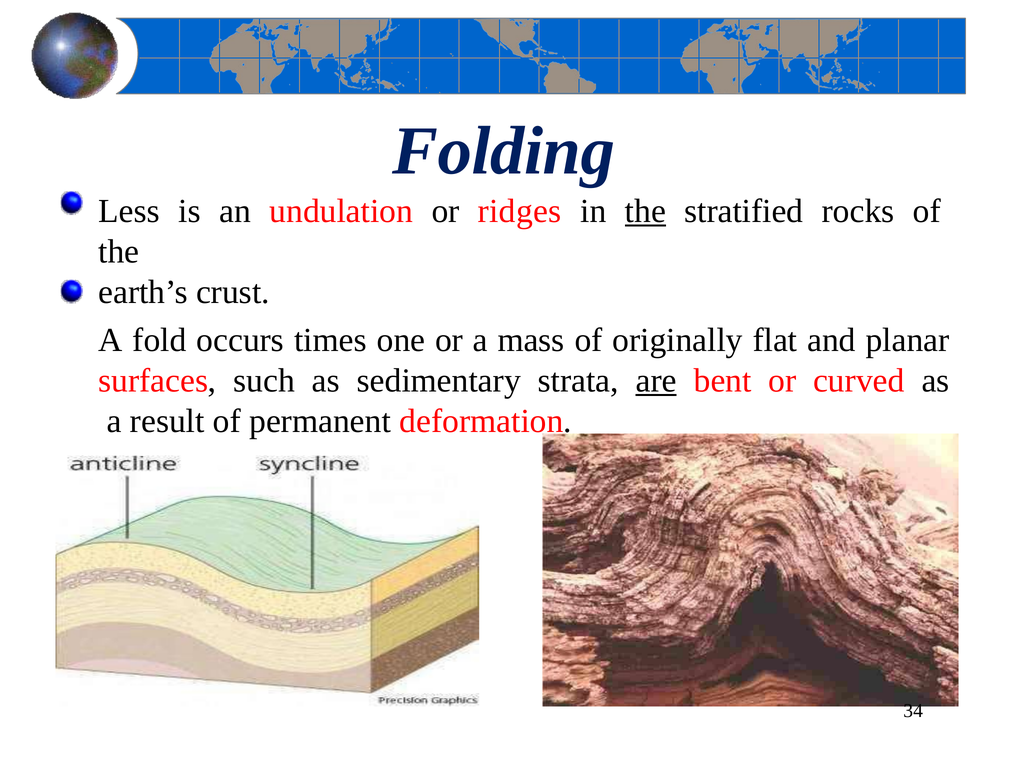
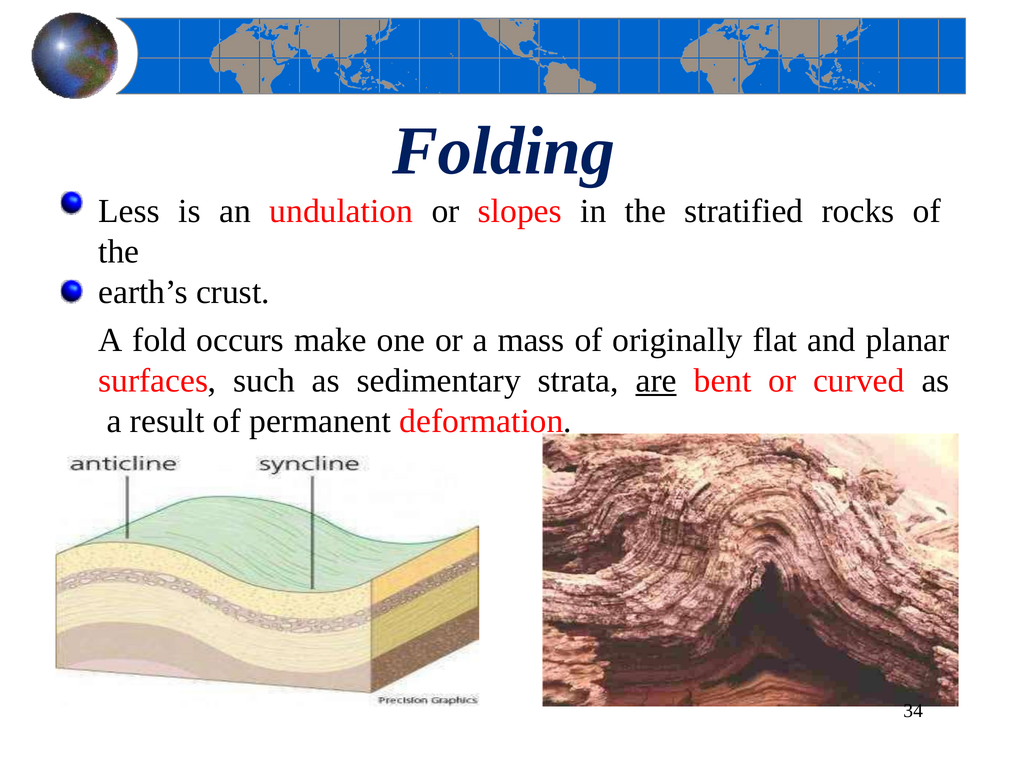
ridges: ridges -> slopes
the at (645, 211) underline: present -> none
times: times -> make
